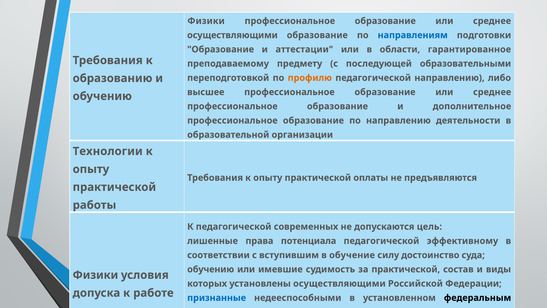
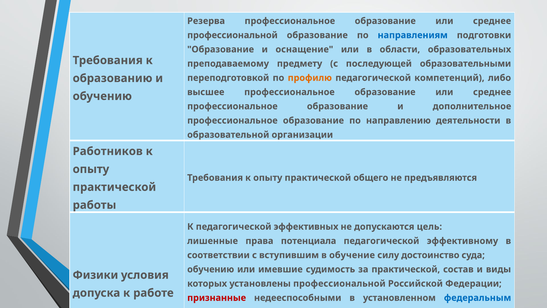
Физики at (206, 21): Физики -> Резерва
осуществляющими at (232, 35): осуществляющими -> профессиональной
аттестации: аттестации -> оснащение
гарантированное: гарантированное -> образовательных
педагогической направлению: направлению -> компетенций
Технологии: Технологии -> Работников
оплаты: оплаты -> общего
современных: современных -> эффективных
установлены осуществляющими: осуществляющими -> профессиональной
признанные colour: blue -> red
федеральным colour: black -> blue
